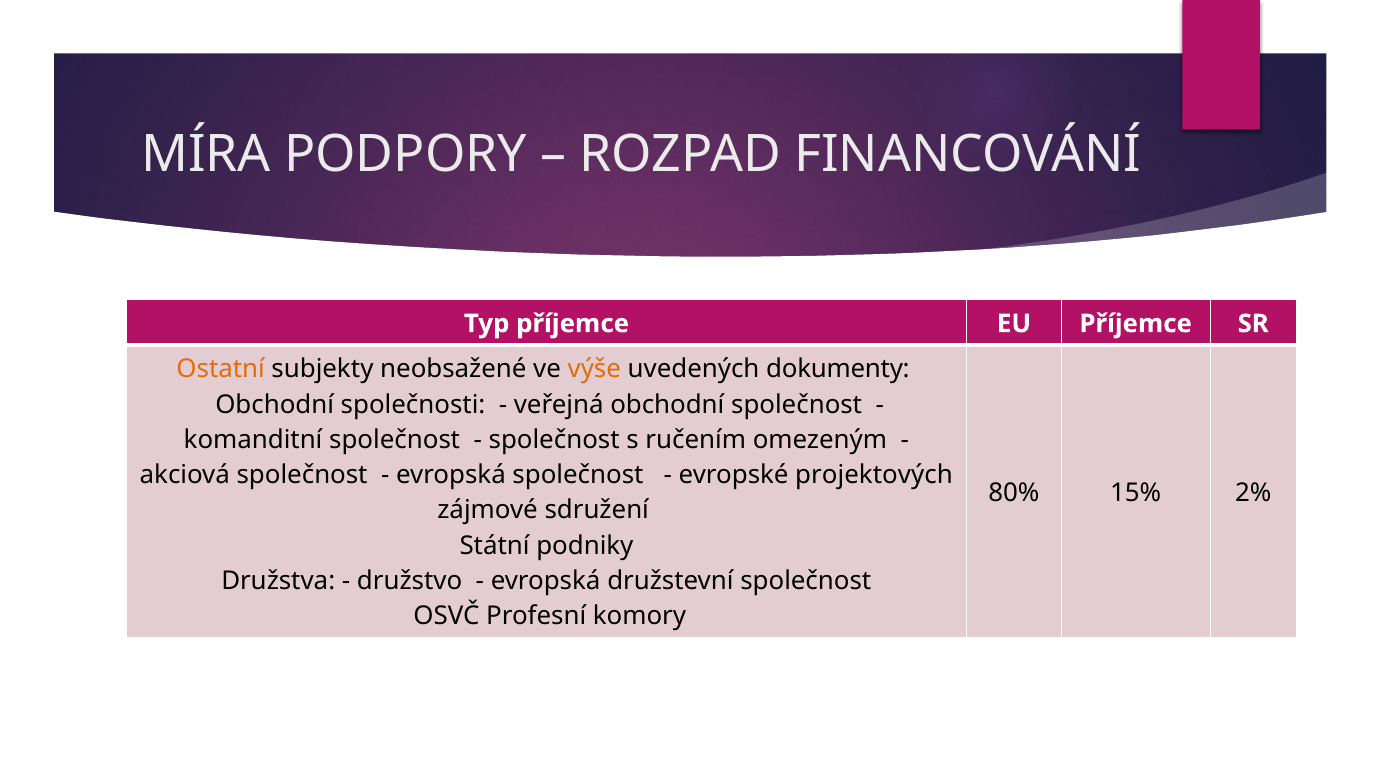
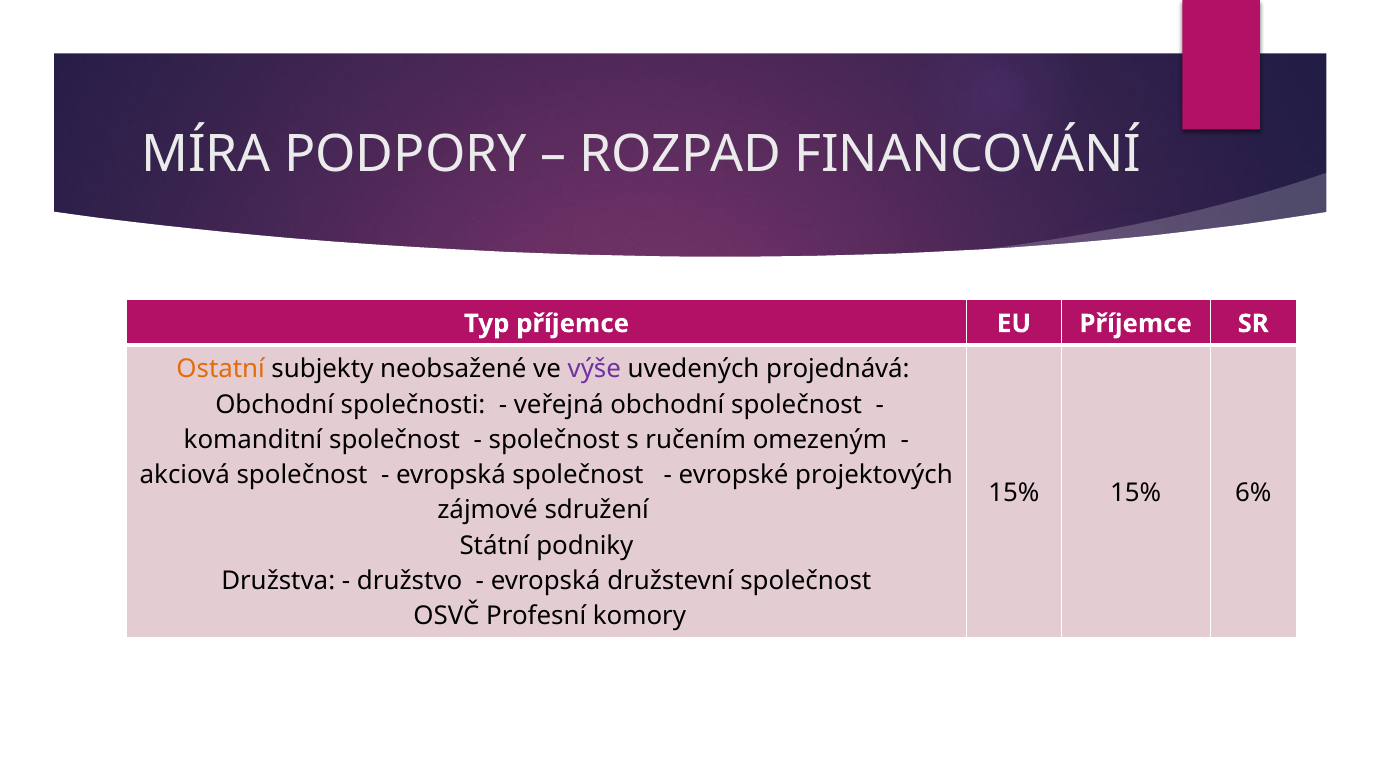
výše colour: orange -> purple
dokumenty: dokumenty -> projednává
80% at (1014, 493): 80% -> 15%
2%: 2% -> 6%
